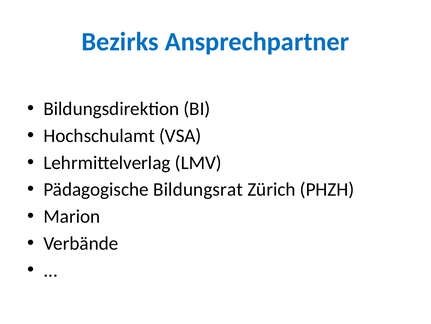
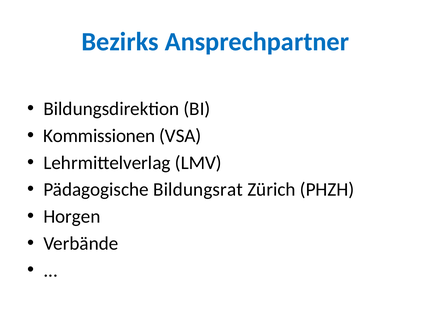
Hochschulamt: Hochschulamt -> Kommissionen
Marion: Marion -> Horgen
